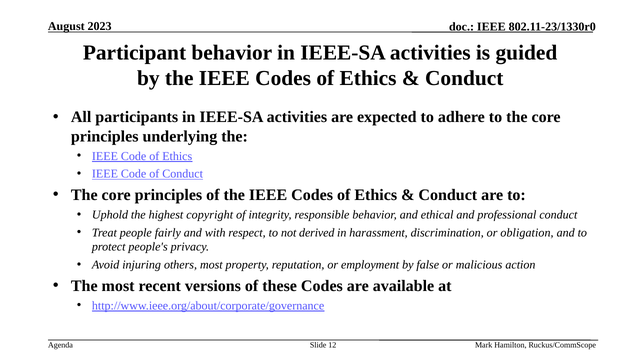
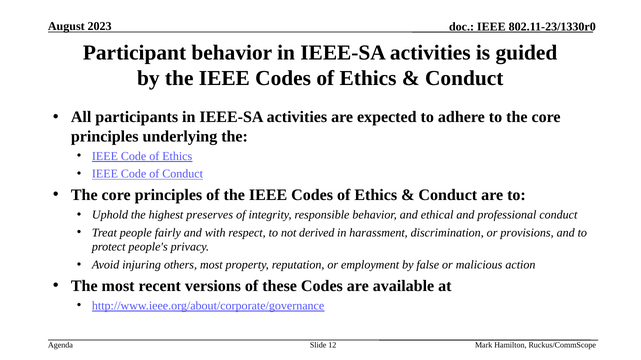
copyright: copyright -> preserves
obligation: obligation -> provisions
